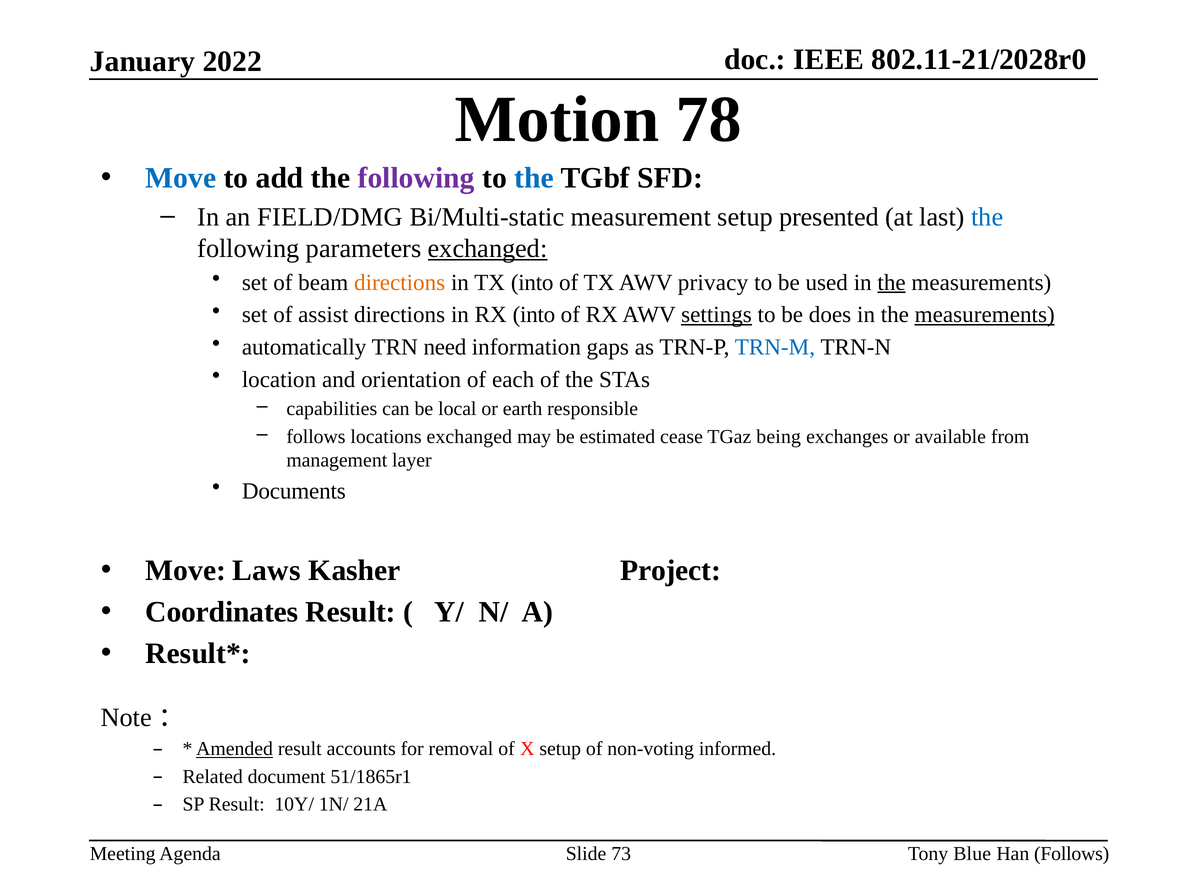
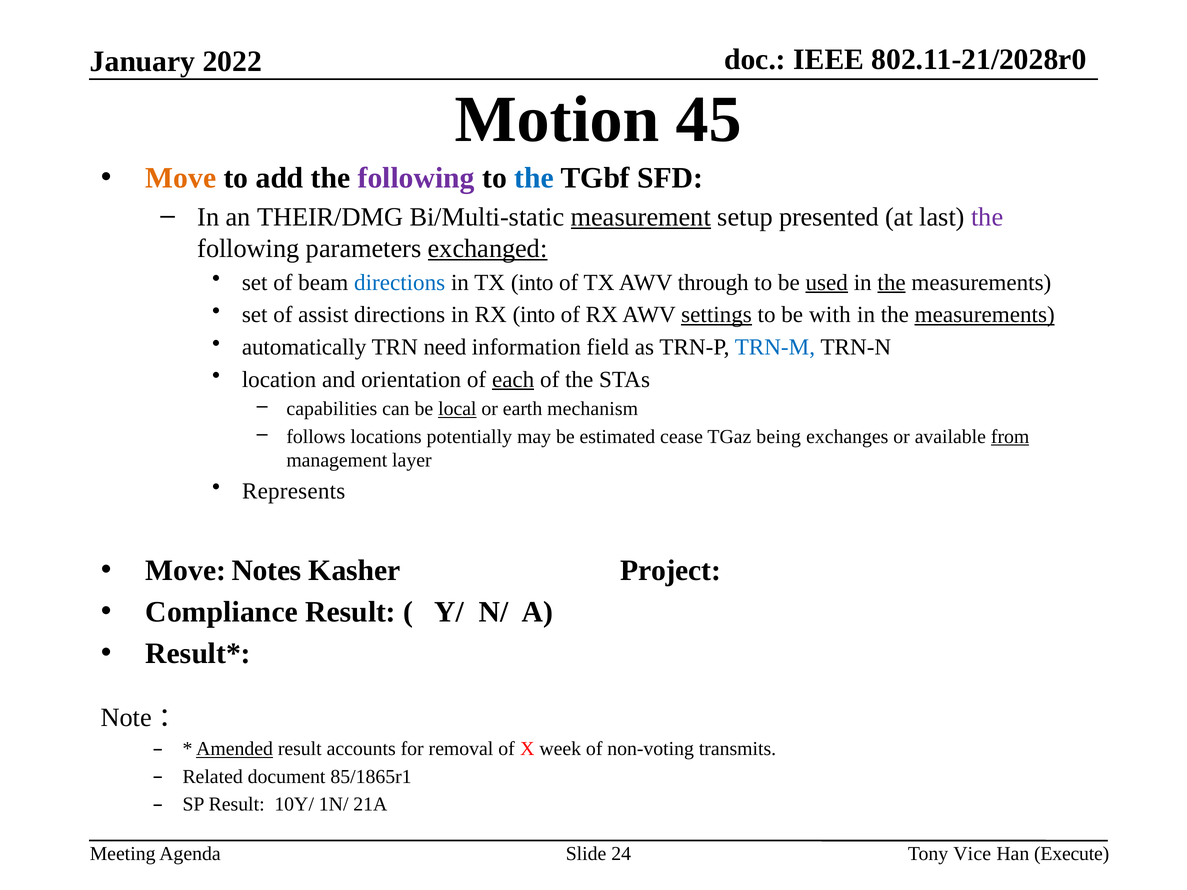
78: 78 -> 45
Move at (181, 178) colour: blue -> orange
FIELD/DMG: FIELD/DMG -> THEIR/DMG
measurement underline: none -> present
the at (987, 217) colour: blue -> purple
directions at (400, 283) colour: orange -> blue
privacy: privacy -> through
used underline: none -> present
does: does -> with
gaps: gaps -> field
each underline: none -> present
local underline: none -> present
responsible: responsible -> mechanism
locations exchanged: exchanged -> potentially
from underline: none -> present
Documents: Documents -> Represents
Laws: Laws -> Notes
Coordinates: Coordinates -> Compliance
X setup: setup -> week
informed: informed -> transmits
51/1865r1: 51/1865r1 -> 85/1865r1
73: 73 -> 24
Blue: Blue -> Vice
Han Follows: Follows -> Execute
